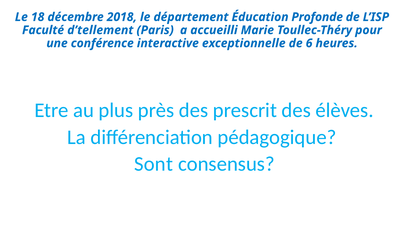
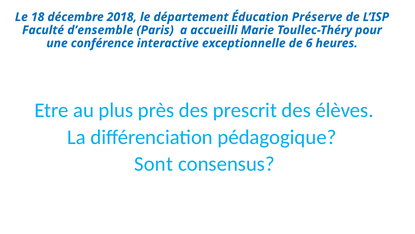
Profonde: Profonde -> Préserve
d’tellement: d’tellement -> d’ensemble
